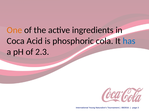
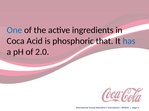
One colour: orange -> blue
cola: cola -> that
2.3: 2.3 -> 2.0
